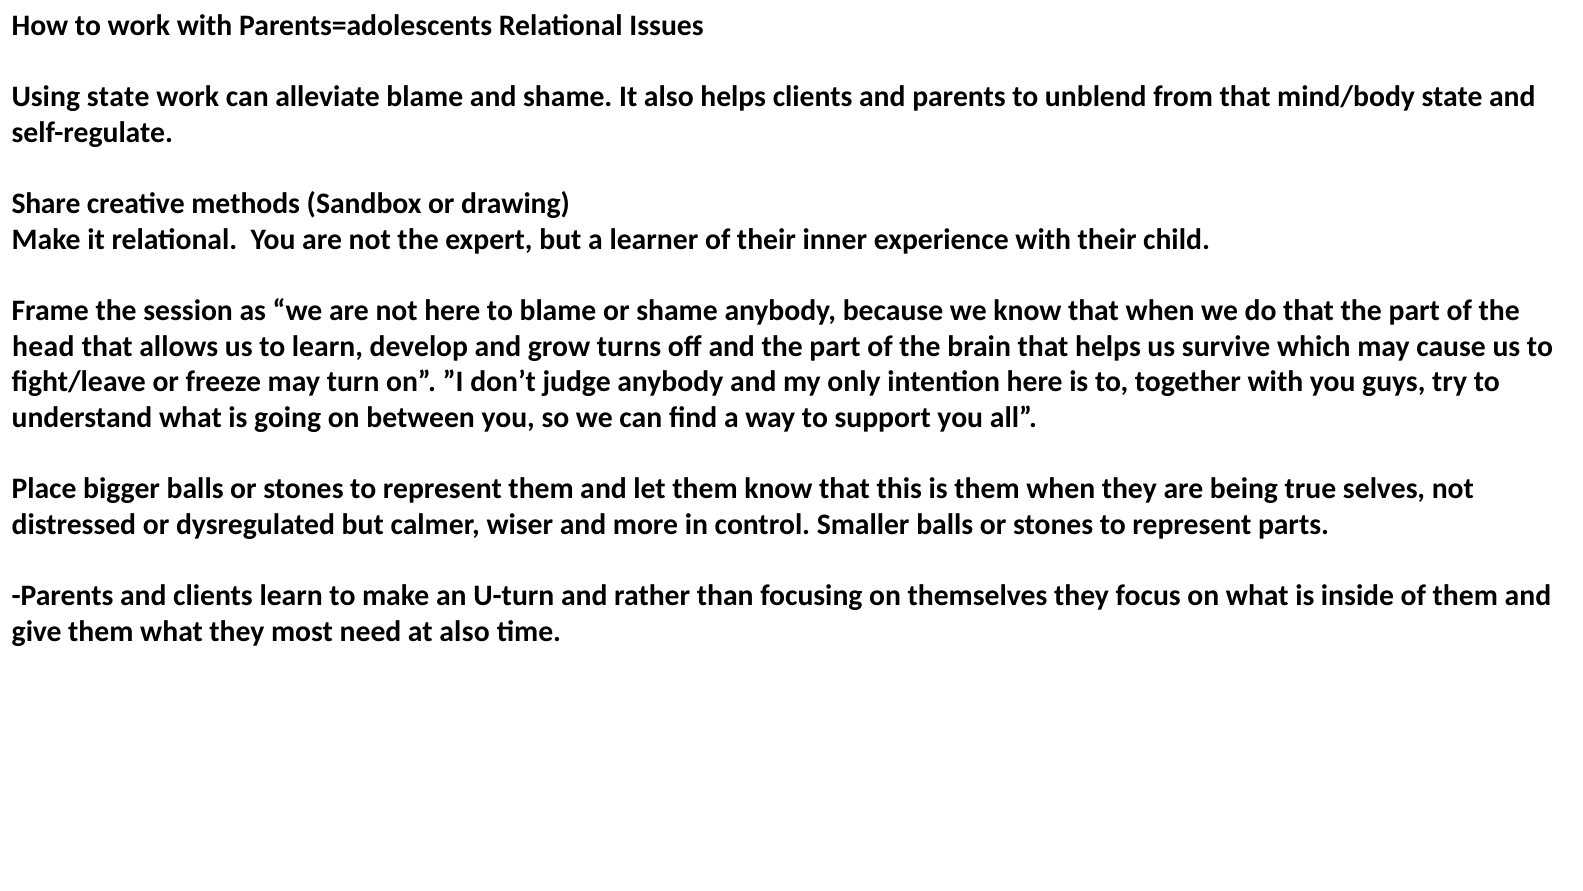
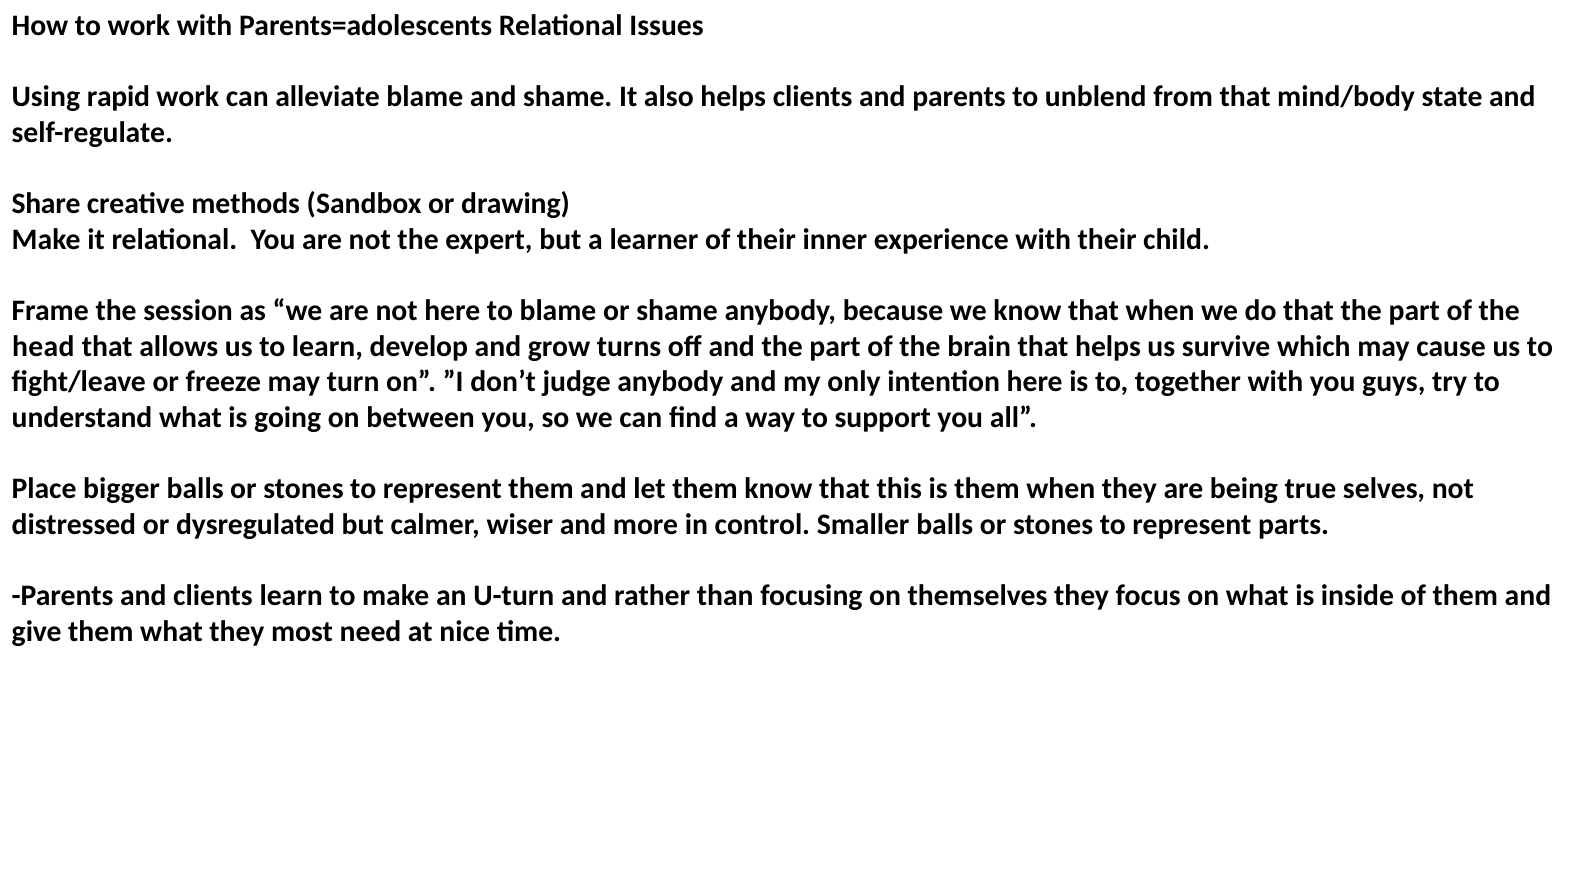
Using state: state -> rapid
at also: also -> nice
